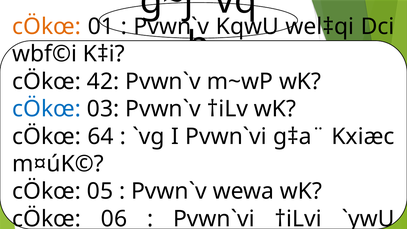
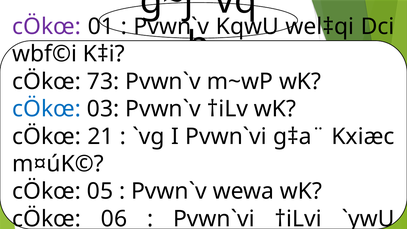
cÖkœ at (47, 27) colour: orange -> purple
42: 42 -> 73
64: 64 -> 21
